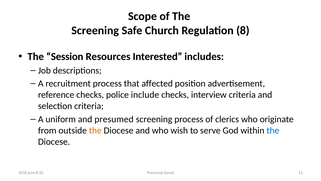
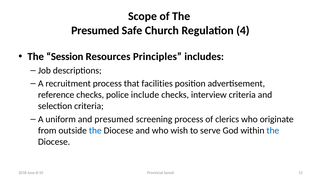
Screening at (95, 30): Screening -> Presumed
8: 8 -> 4
Interested: Interested -> Principles
affected: affected -> facilities
the at (95, 130) colour: orange -> blue
